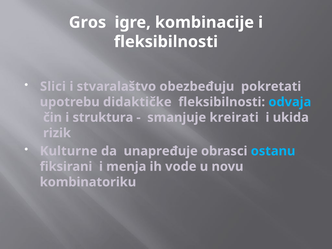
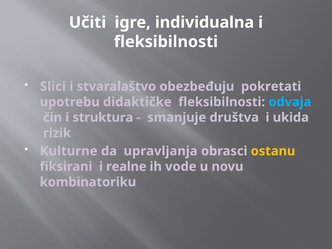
Gros: Gros -> Učiti
kombinacije: kombinacije -> individualna
kreirati: kreirati -> društva
unapređuje: unapređuje -> upravljanja
ostanu colour: light blue -> yellow
menja: menja -> realne
